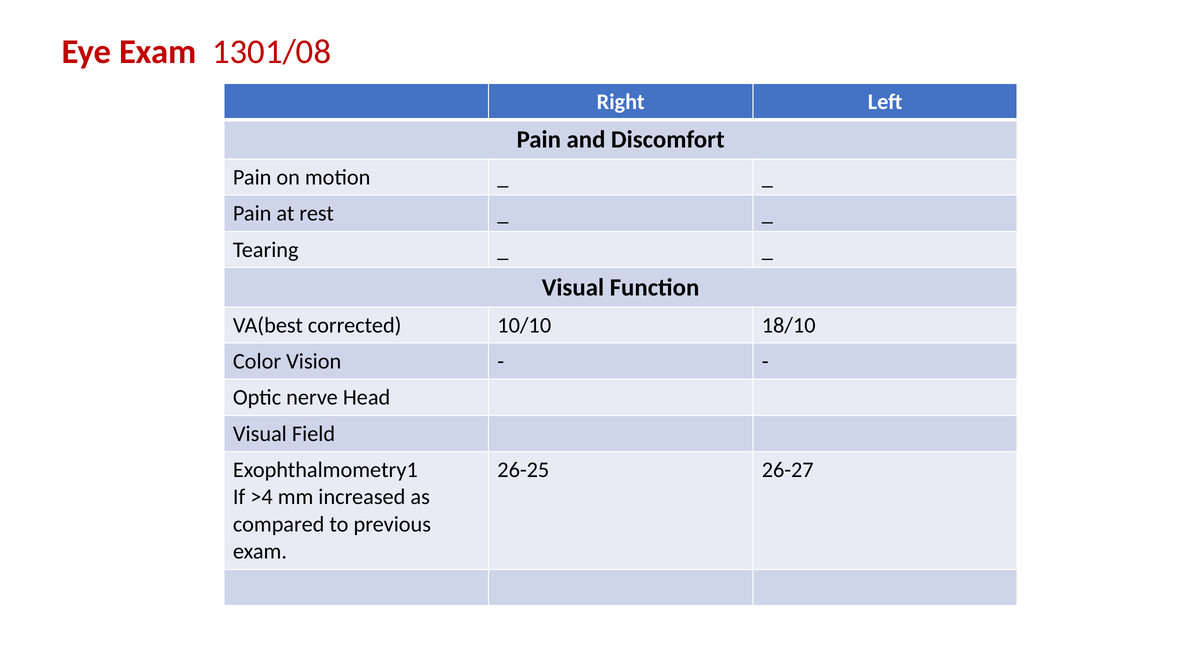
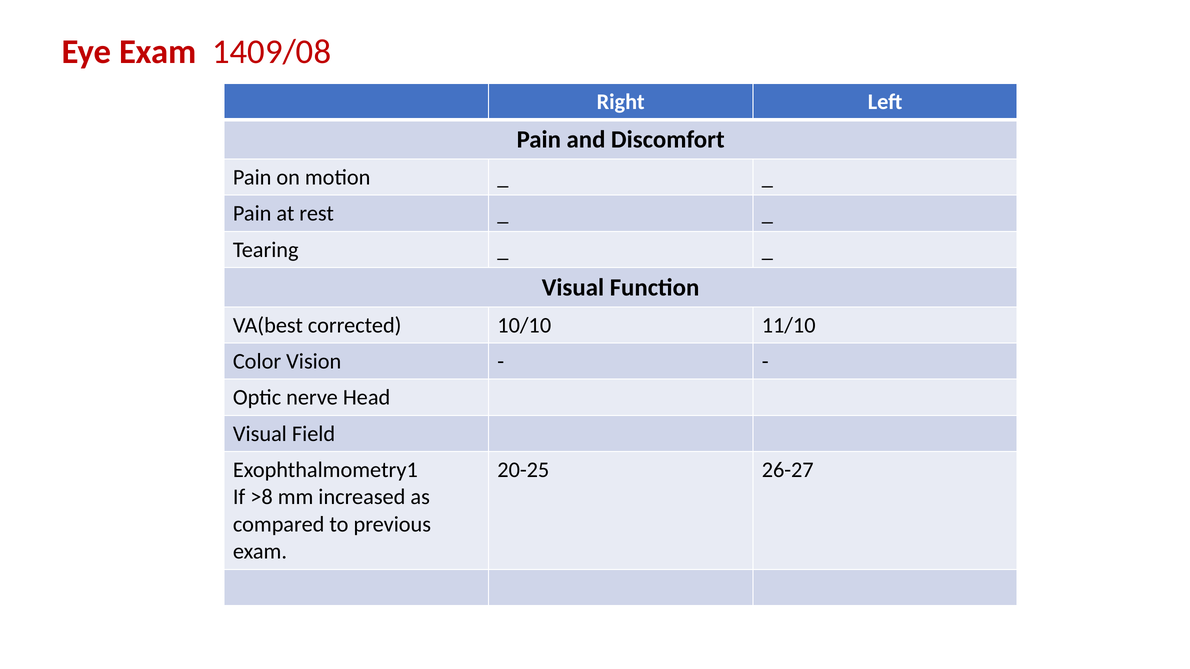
1301/08: 1301/08 -> 1409/08
18/10: 18/10 -> 11/10
26-25: 26-25 -> 20-25
>4: >4 -> >8
